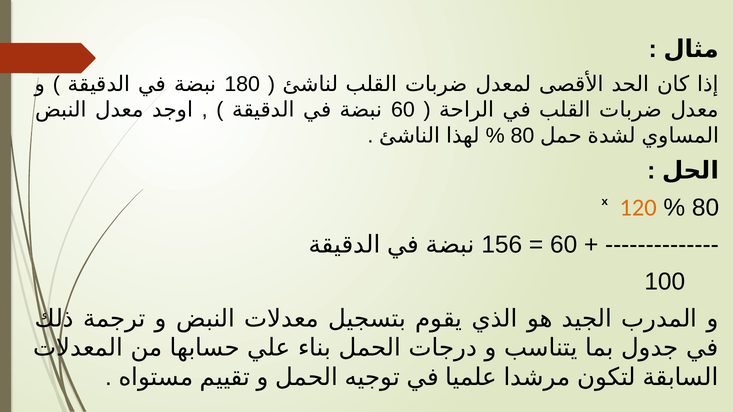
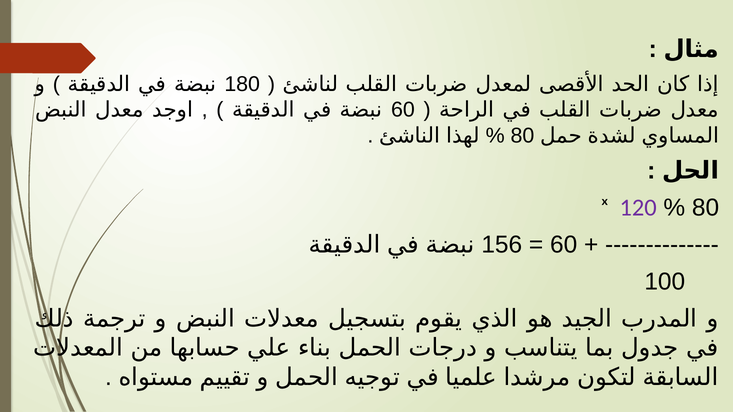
120 colour: orange -> purple
